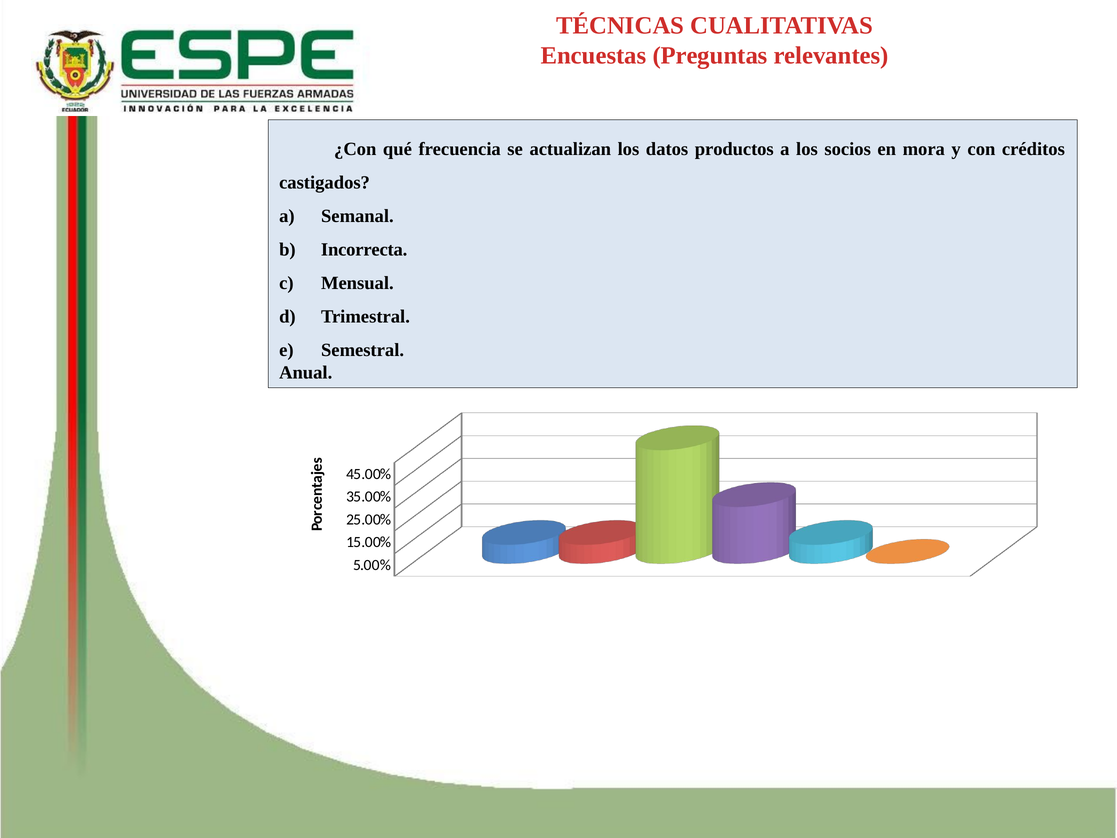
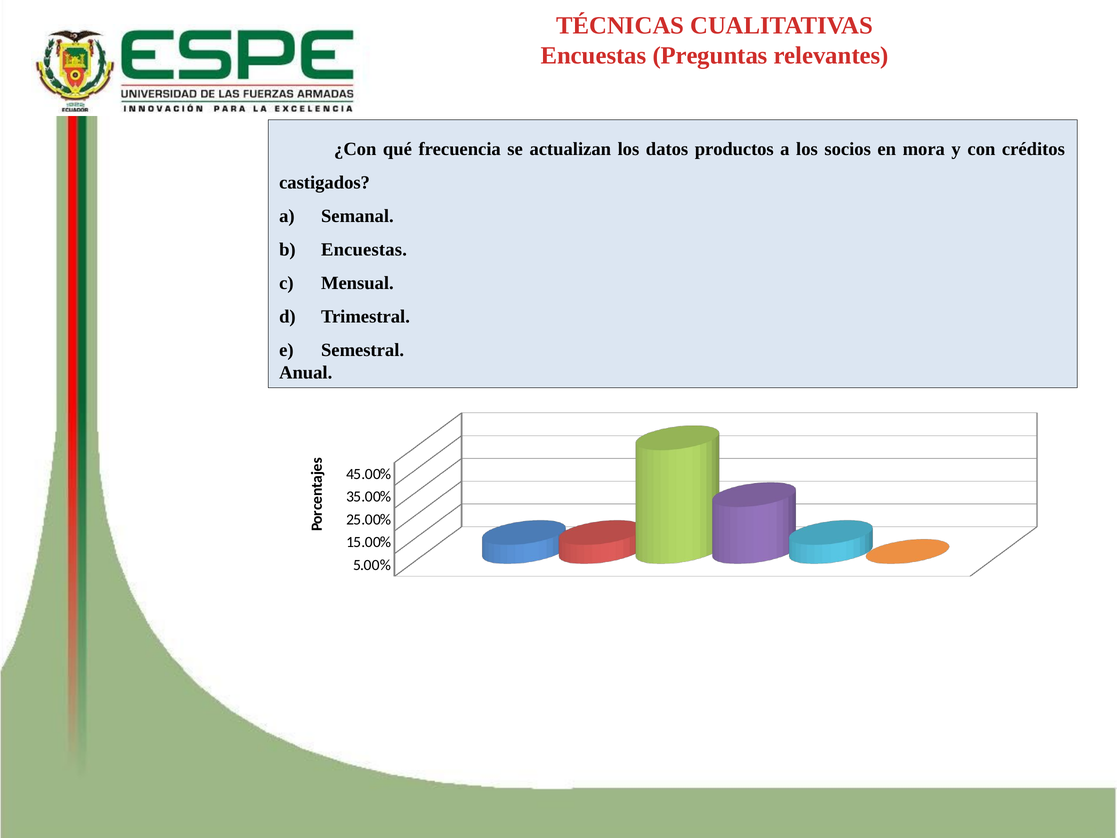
Incorrecta at (364, 249): Incorrecta -> Encuestas
